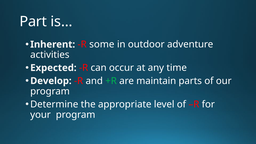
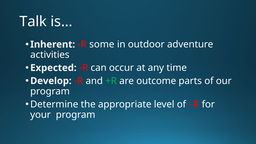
Part: Part -> Talk
maintain: maintain -> outcome
